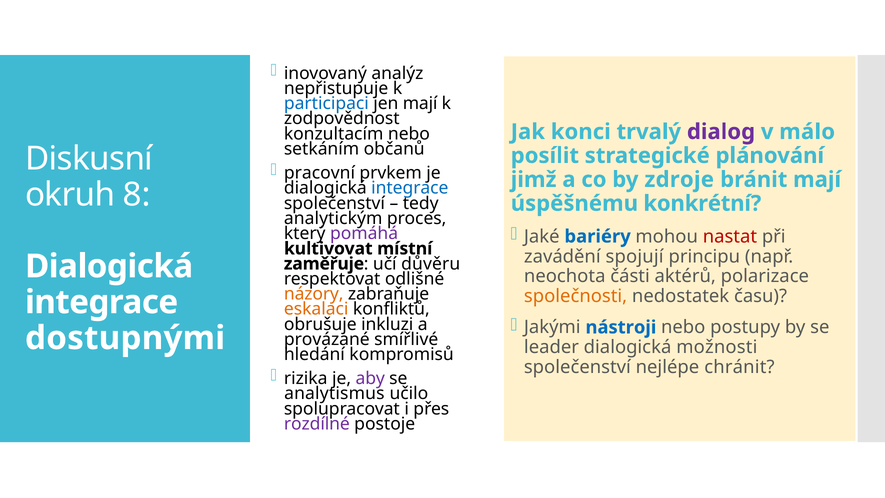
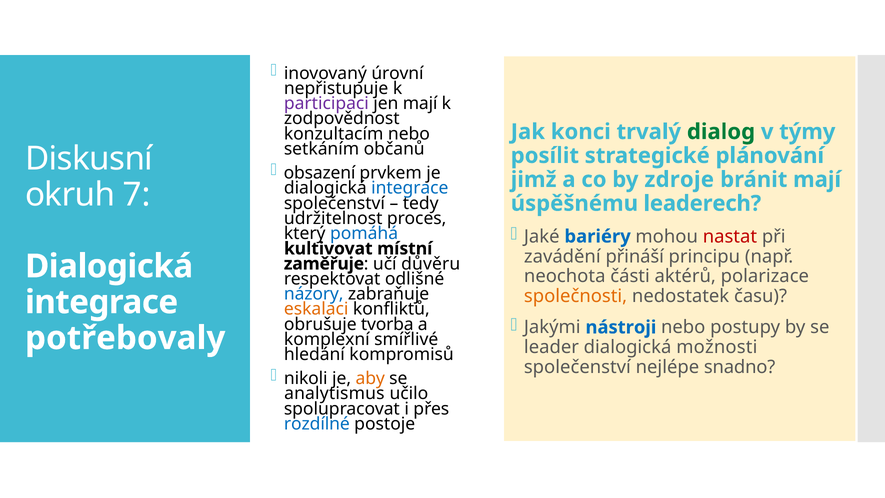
analýz: analýz -> úrovní
participaci colour: blue -> purple
dialog colour: purple -> green
málo: málo -> týmy
pracovní: pracovní -> obsazení
8: 8 -> 7
konkrétní: konkrétní -> leaderech
analytickým: analytickým -> udržitelnost
pomáhá colour: purple -> blue
spojují: spojují -> přináší
názory colour: orange -> blue
inkluzi: inkluzi -> tvorba
dostupnými: dostupnými -> potřebovaly
provázané: provázané -> komplexní
chránit: chránit -> snadno
rizika: rizika -> nikoli
aby colour: purple -> orange
rozdílné colour: purple -> blue
